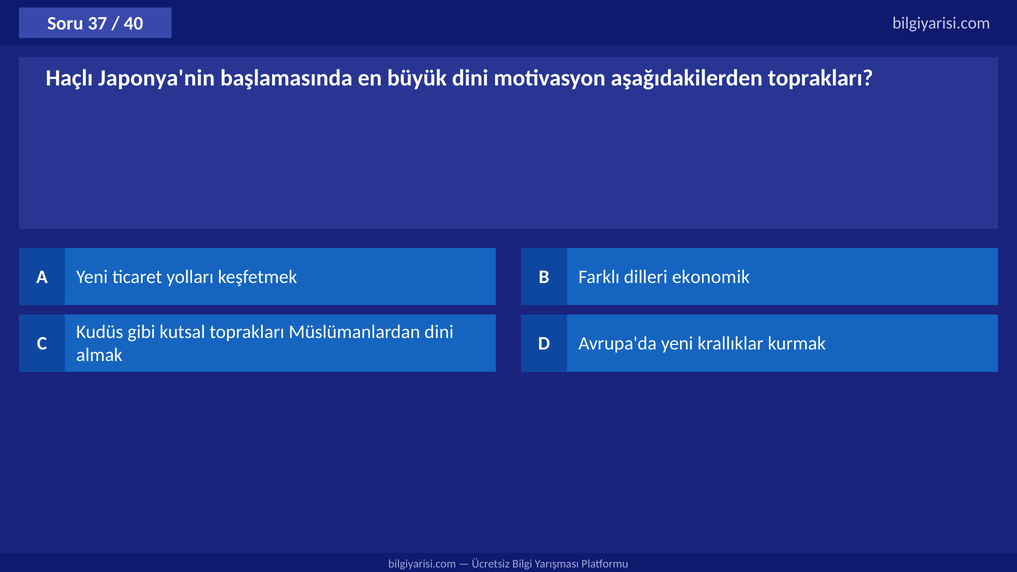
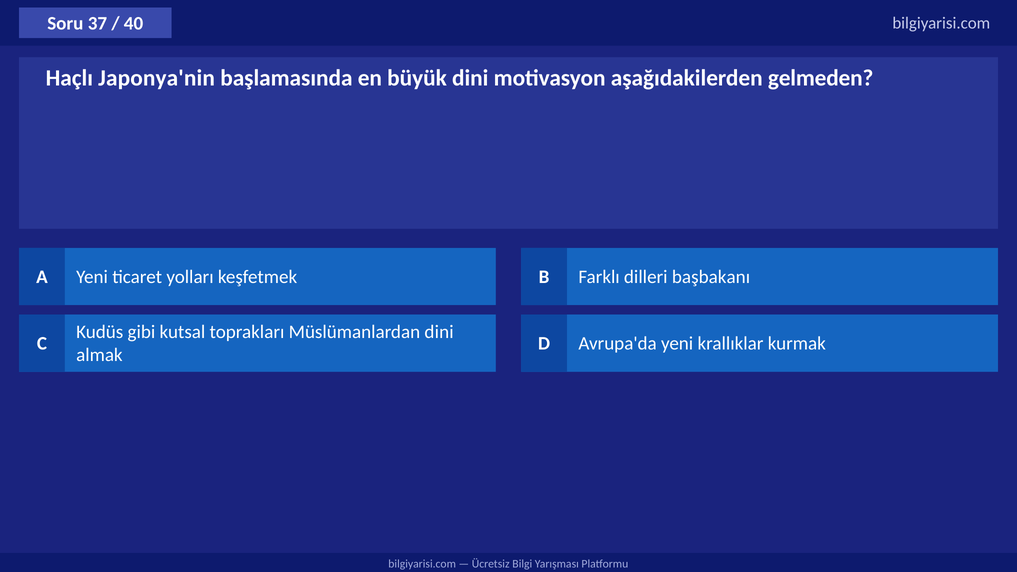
aşağıdakilerden toprakları: toprakları -> gelmeden
ekonomik: ekonomik -> başbakanı
